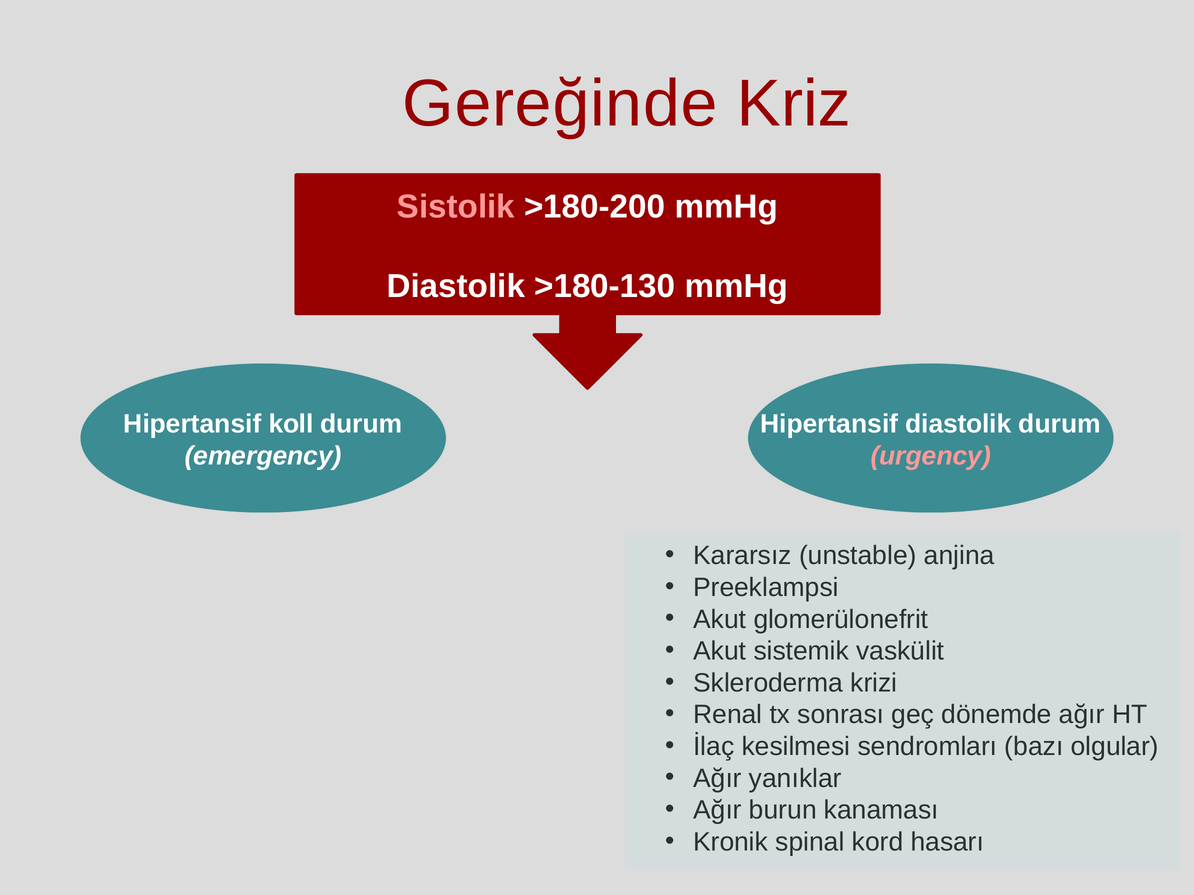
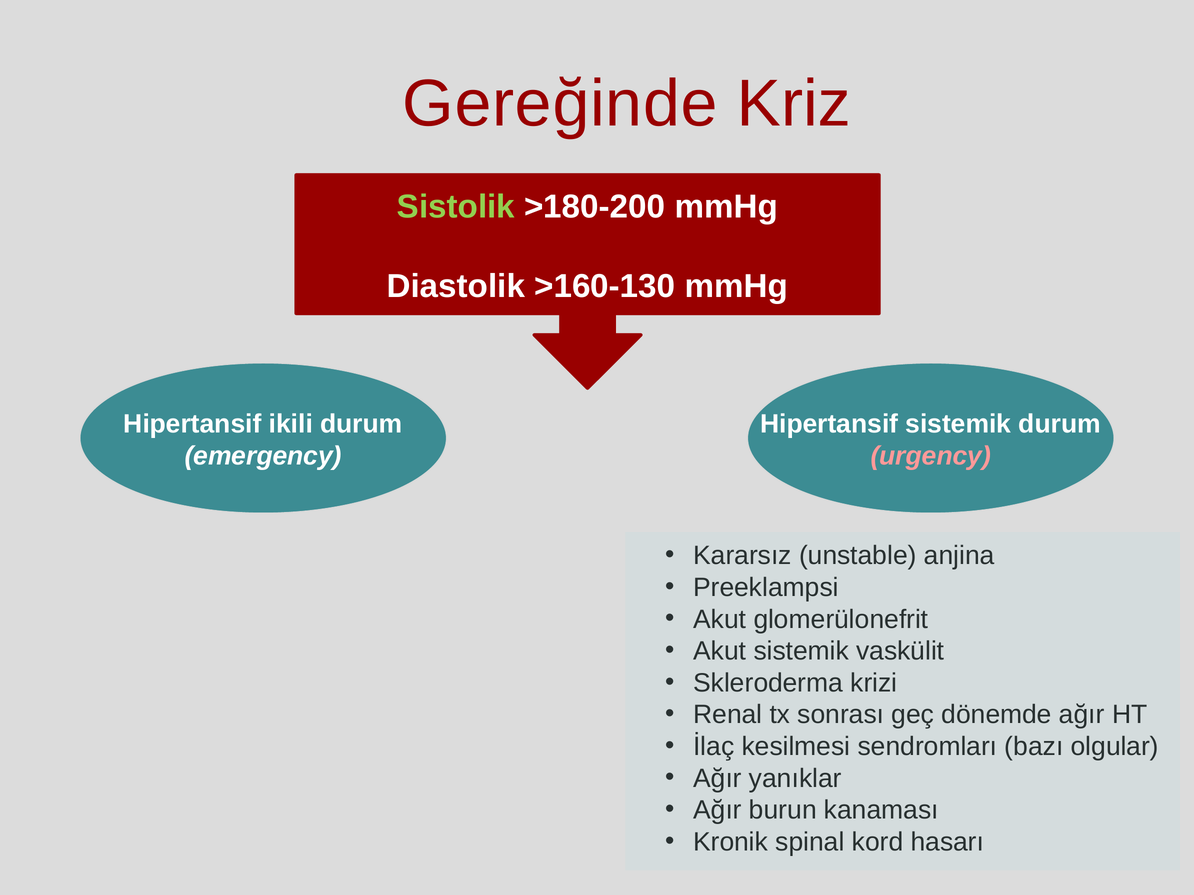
Sistolik colour: pink -> light green
>180-130: >180-130 -> >160-130
koll: koll -> ikili
Hipertansif diastolik: diastolik -> sistemik
